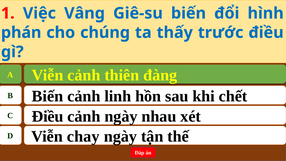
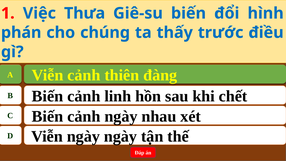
Vâng: Vâng -> Thưa
C Điều: Điều -> Biến
Viễn chay: chay -> ngày
